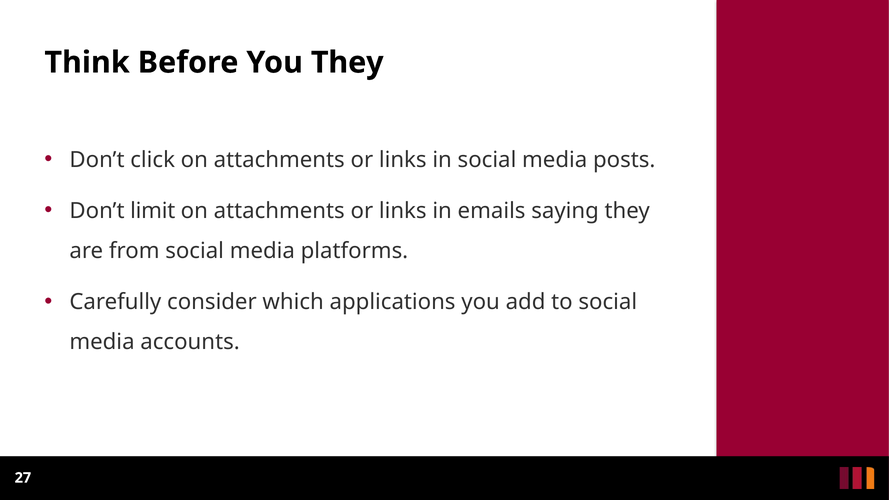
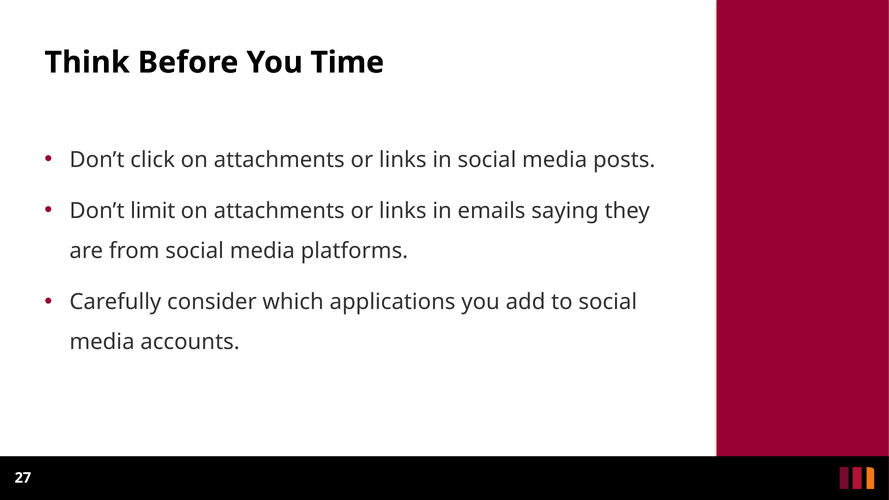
You They: They -> Time
